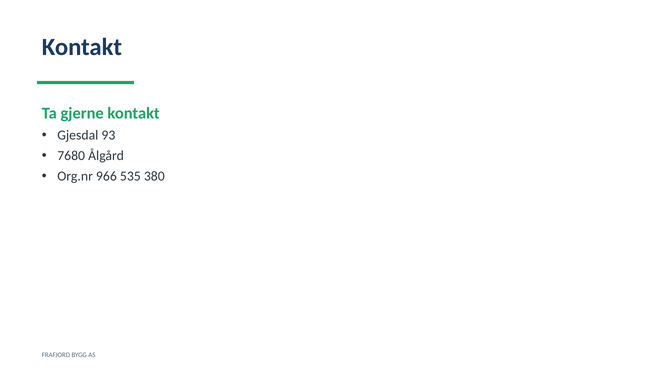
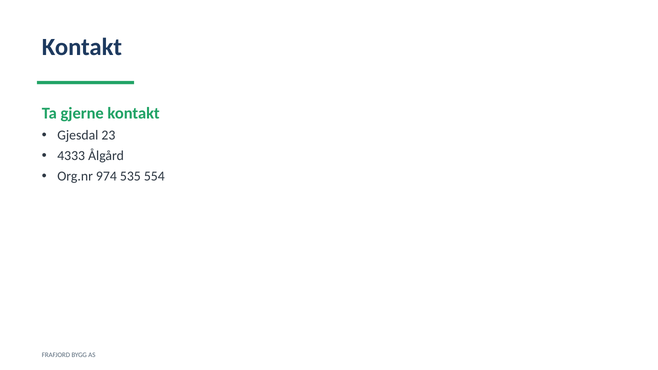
93: 93 -> 23
7680: 7680 -> 4333
966: 966 -> 974
380: 380 -> 554
